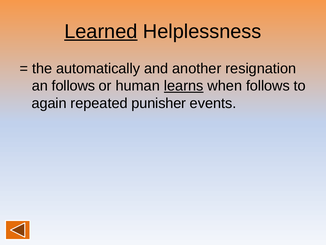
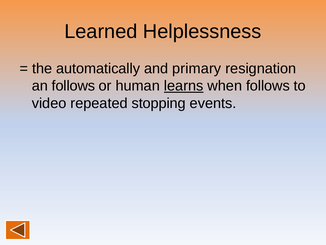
Learned underline: present -> none
another: another -> primary
again: again -> video
punisher: punisher -> stopping
